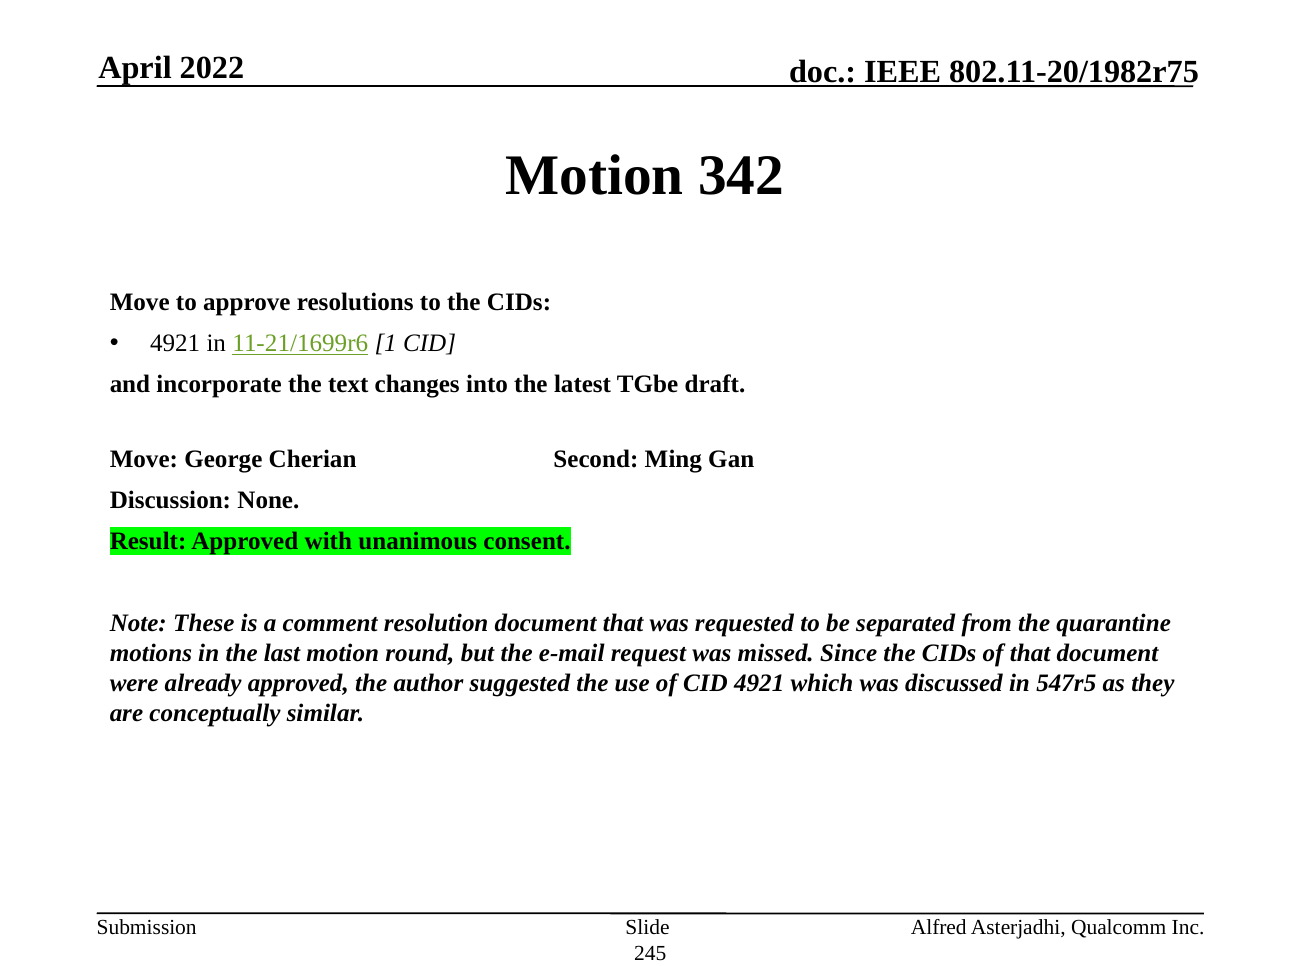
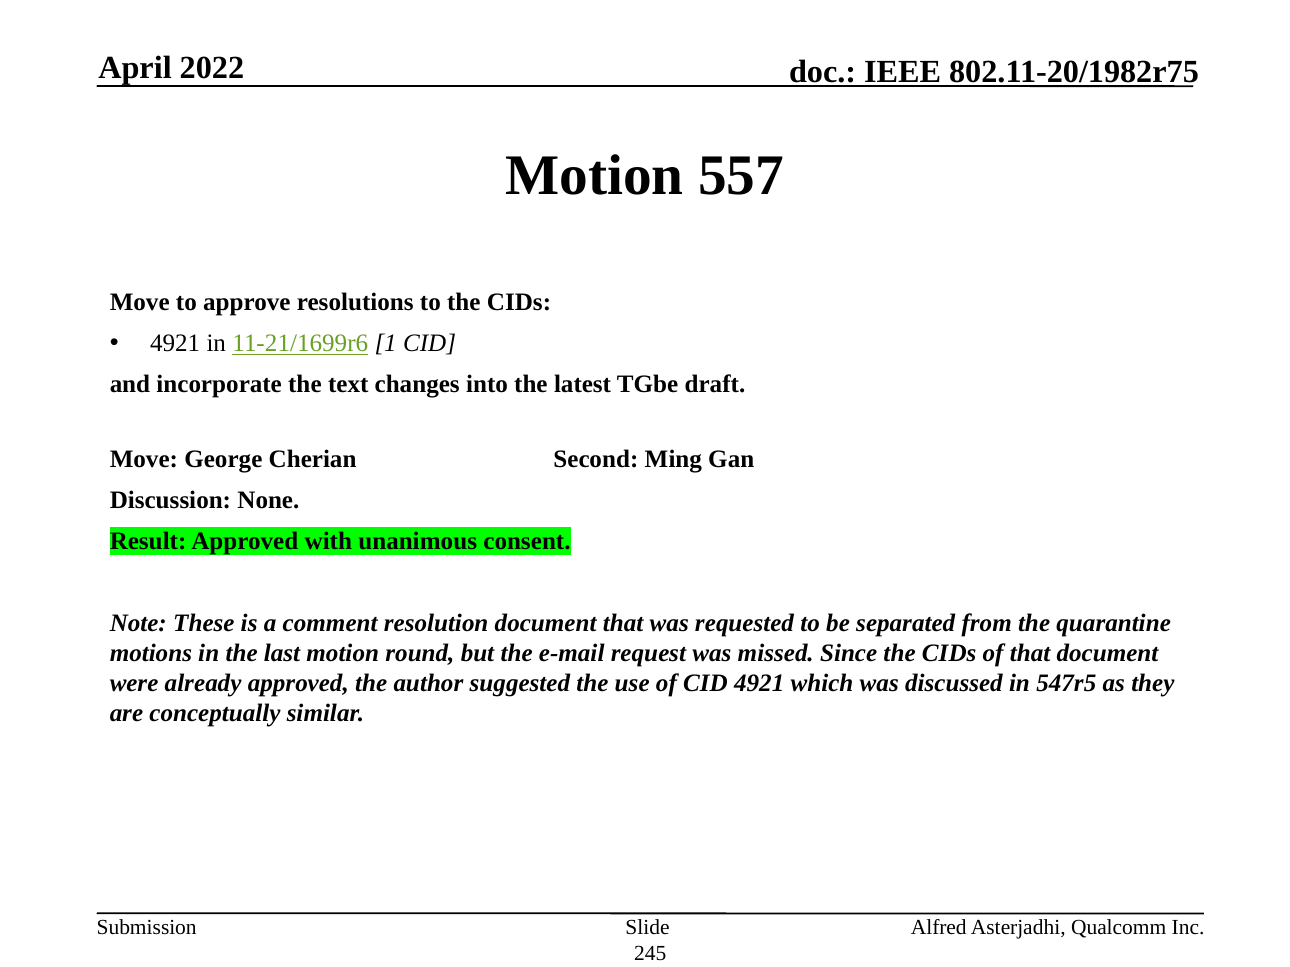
342: 342 -> 557
